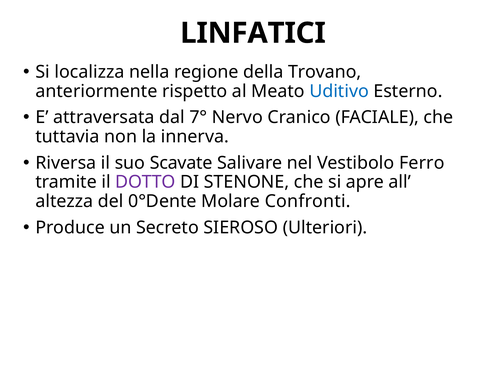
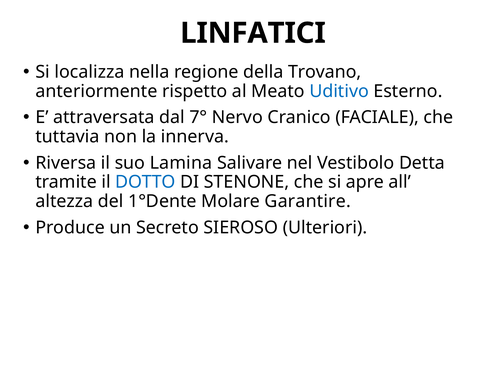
Scavate: Scavate -> Lamina
Ferro: Ferro -> Detta
DOTTO colour: purple -> blue
0°Dente: 0°Dente -> 1°Dente
Confronti: Confronti -> Garantire
